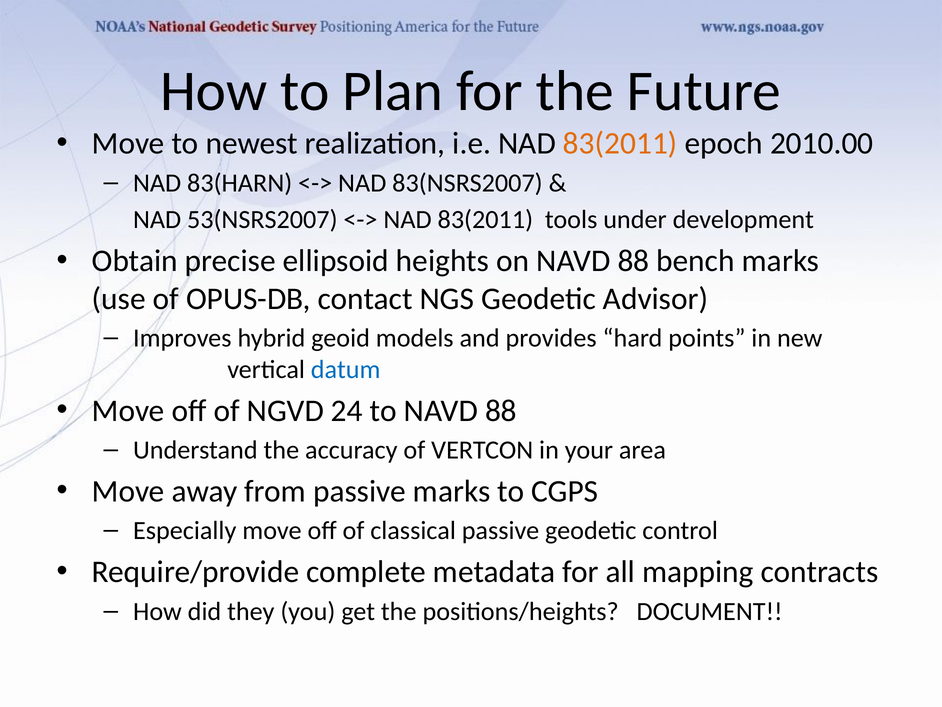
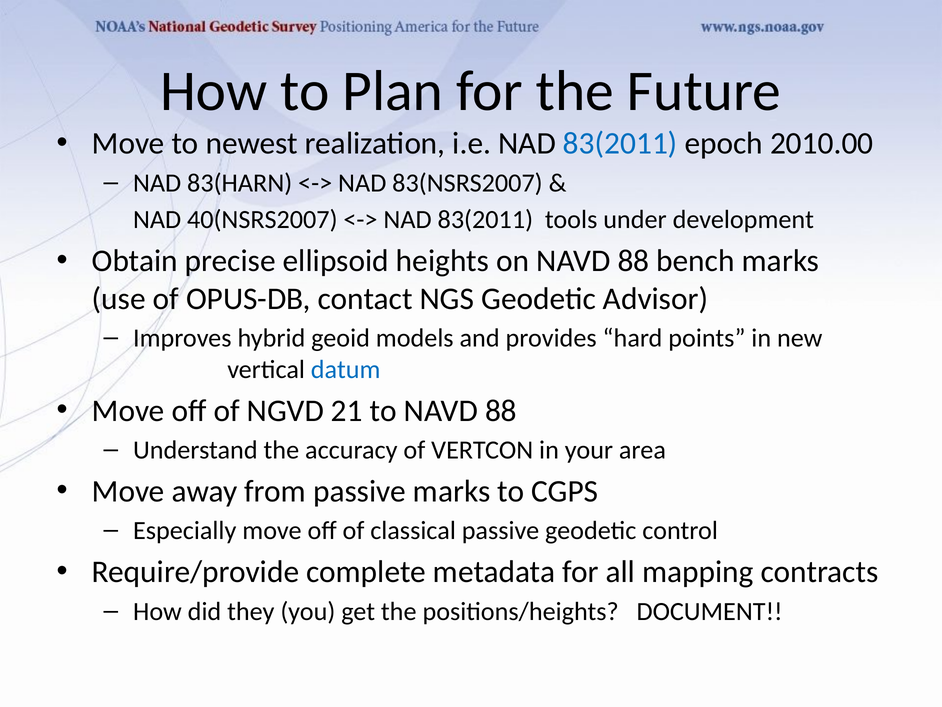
83(2011 at (620, 144) colour: orange -> blue
53(NSRS2007: 53(NSRS2007 -> 40(NSRS2007
24: 24 -> 21
